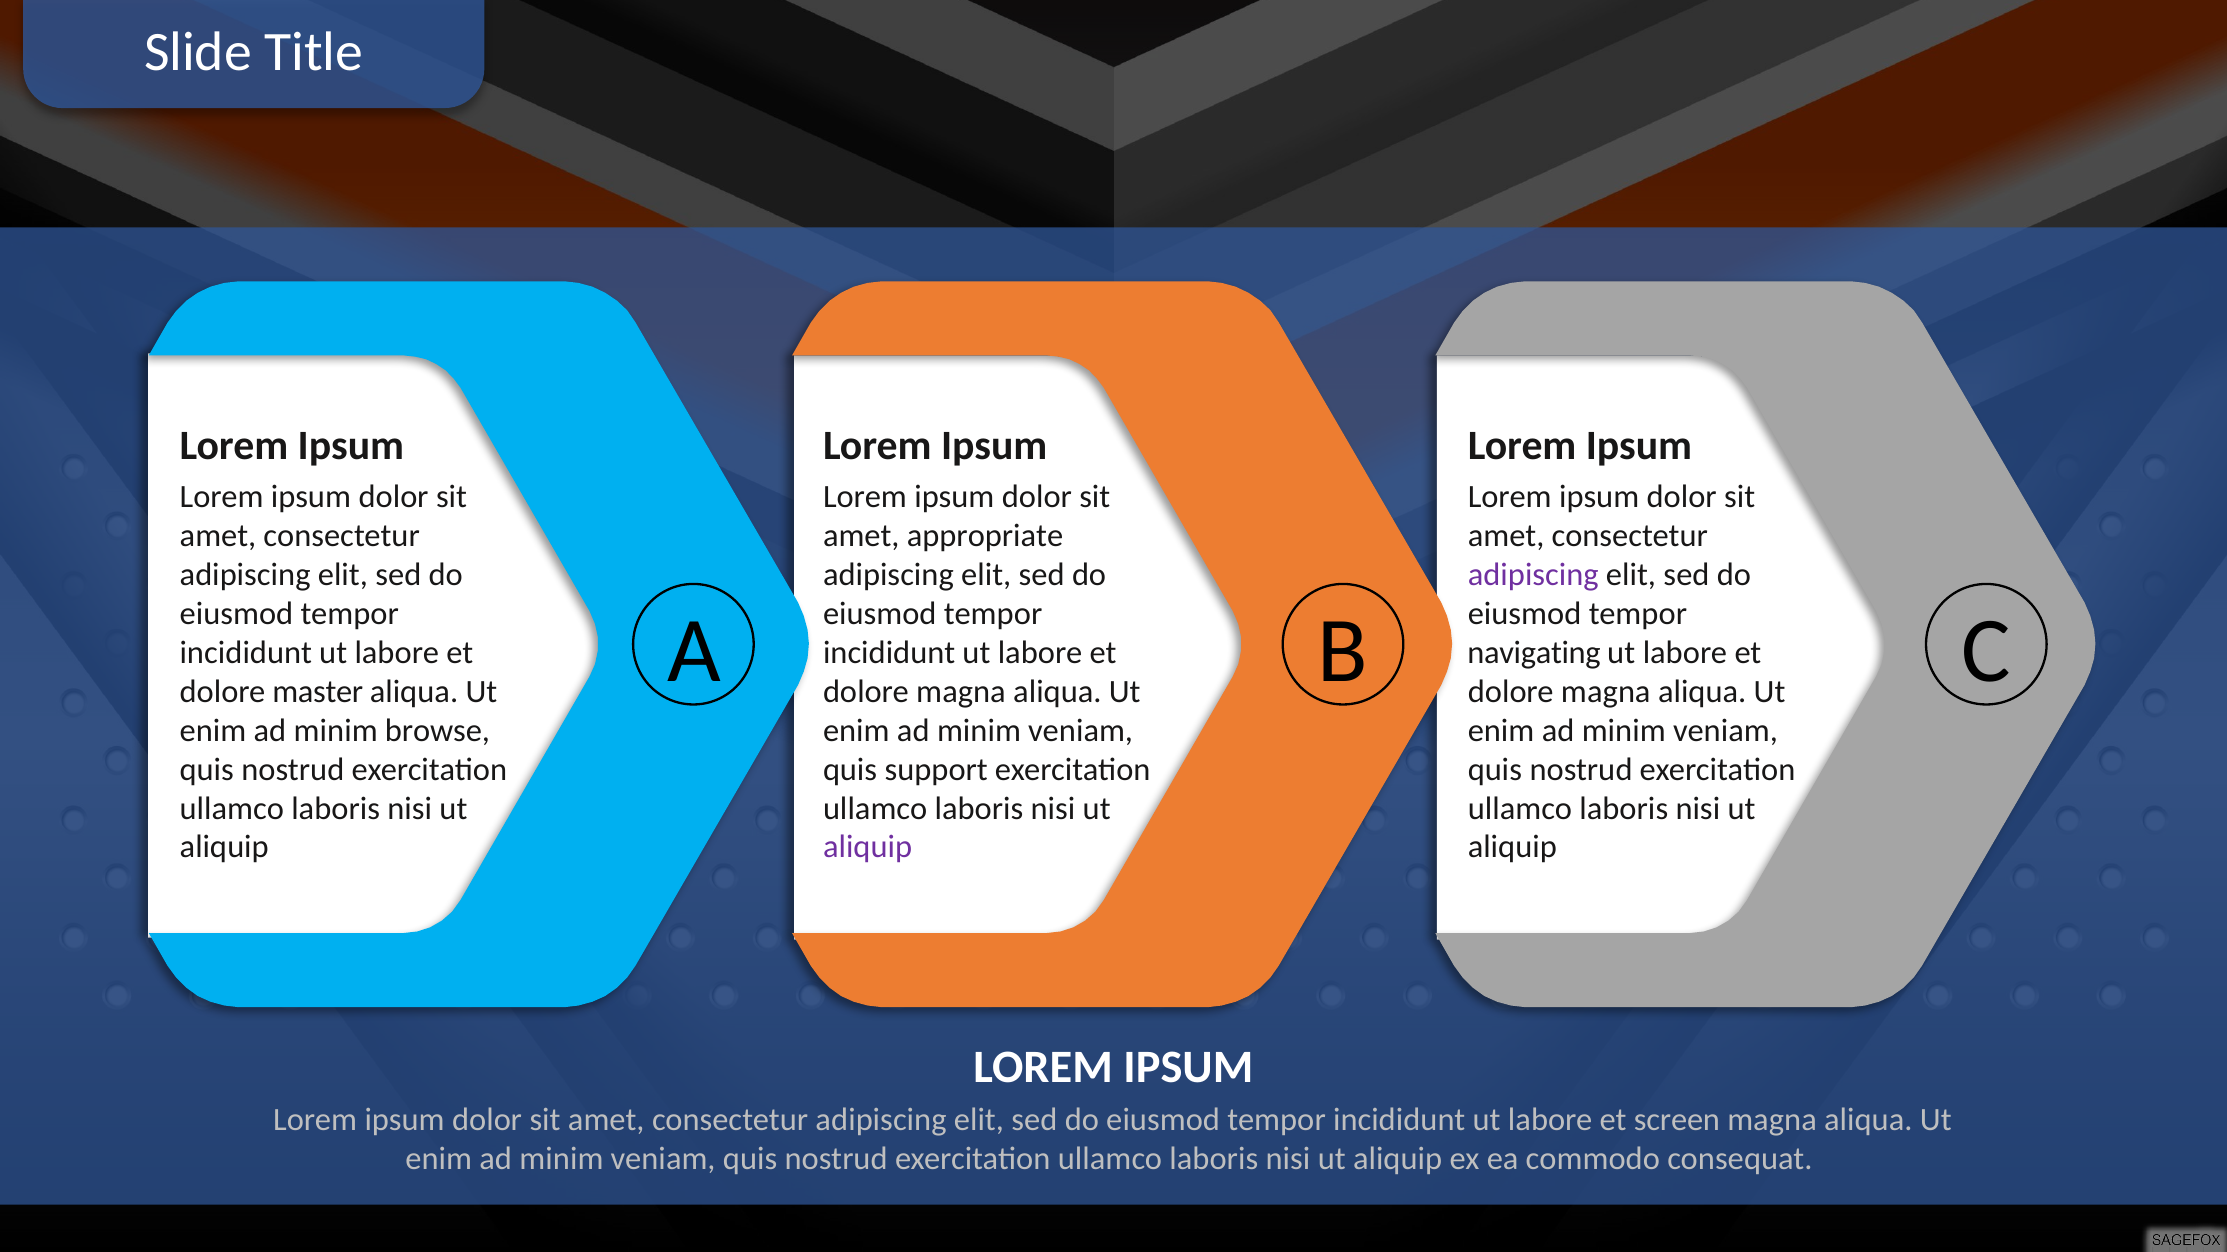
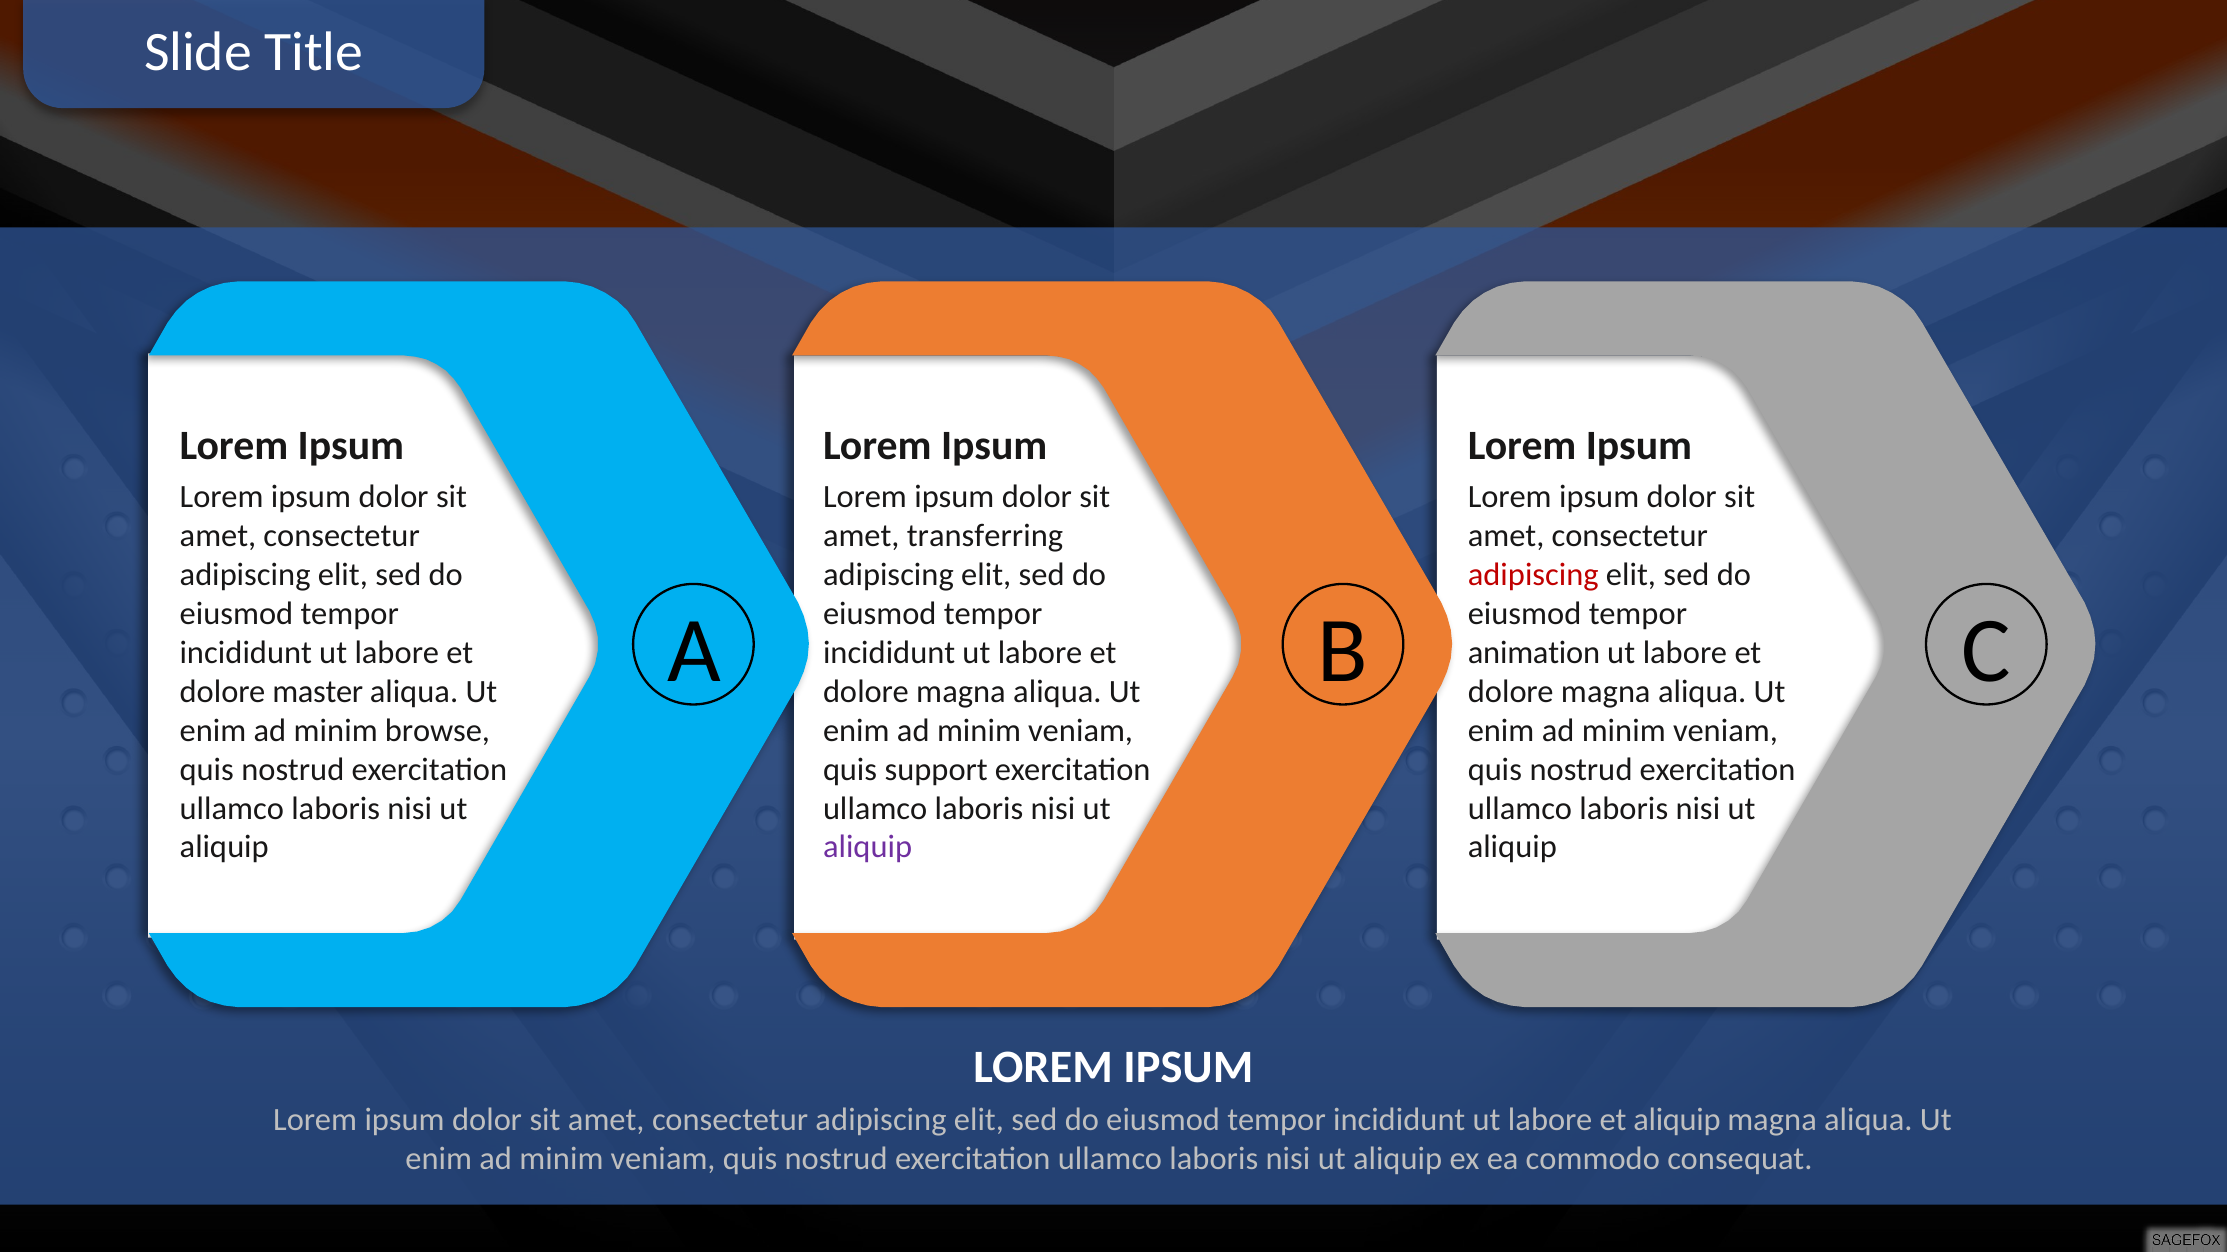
appropriate: appropriate -> transferring
adipiscing at (1533, 575) colour: purple -> red
navigating: navigating -> animation
et screen: screen -> aliquip
